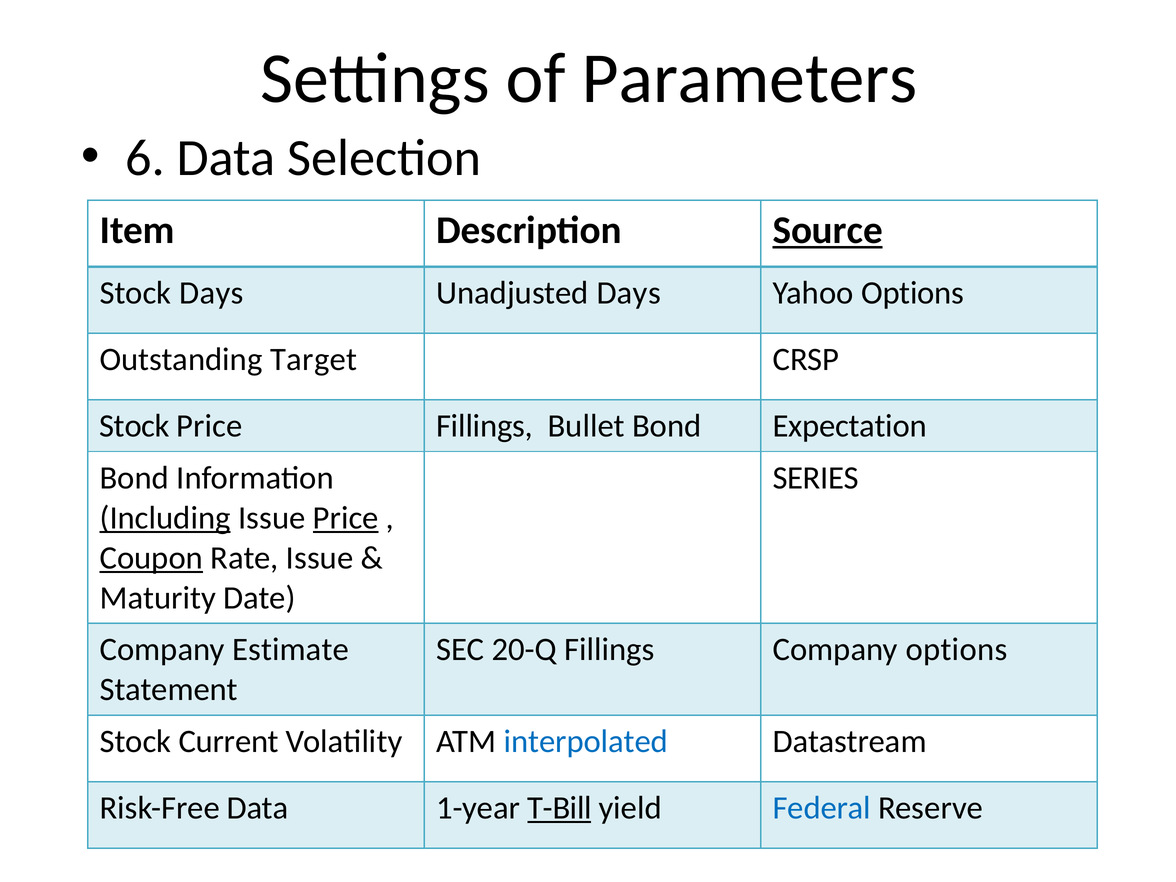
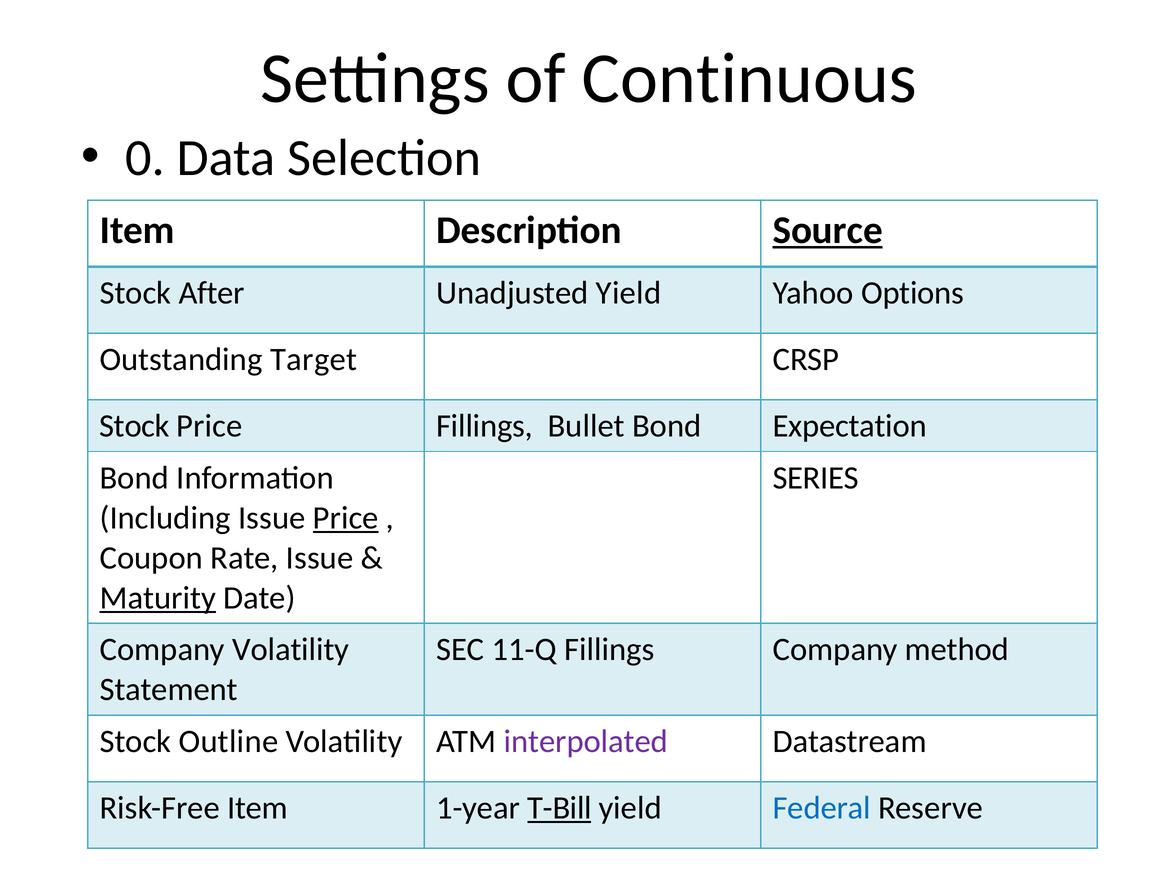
Parameters: Parameters -> Continuous
6: 6 -> 0
Stock Days: Days -> After
Unadjusted Days: Days -> Yield
Including underline: present -> none
Coupon underline: present -> none
Maturity underline: none -> present
Company Estimate: Estimate -> Volatility
20-Q: 20-Q -> 11-Q
Company options: options -> method
Current: Current -> Outline
interpolated colour: blue -> purple
Risk-Free Data: Data -> Item
